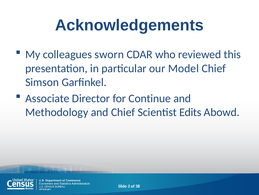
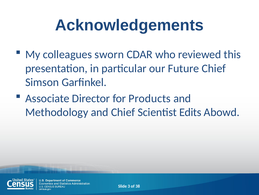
Model: Model -> Future
Continue: Continue -> Products
